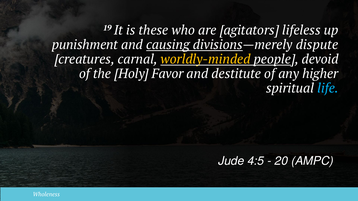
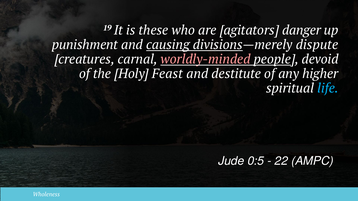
lifeless: lifeless -> danger
worldly-minded colour: yellow -> pink
Favor: Favor -> Feast
4:5: 4:5 -> 0:5
20: 20 -> 22
